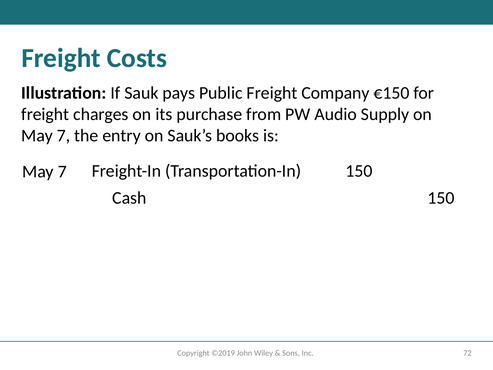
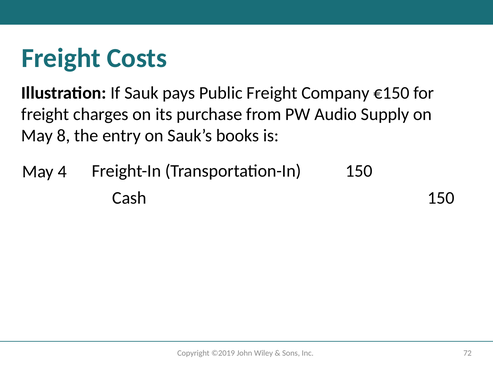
7 at (63, 136): 7 -> 8
7 at (62, 172): 7 -> 4
